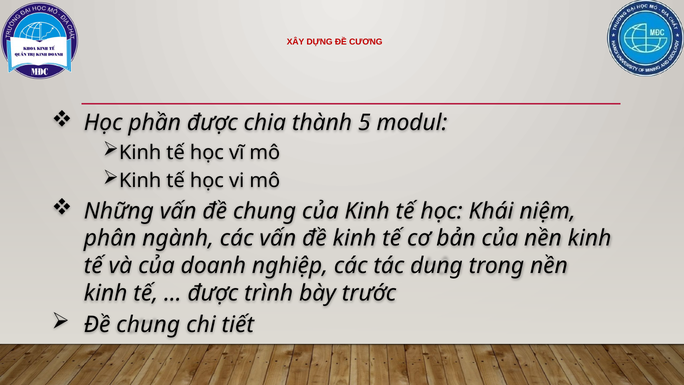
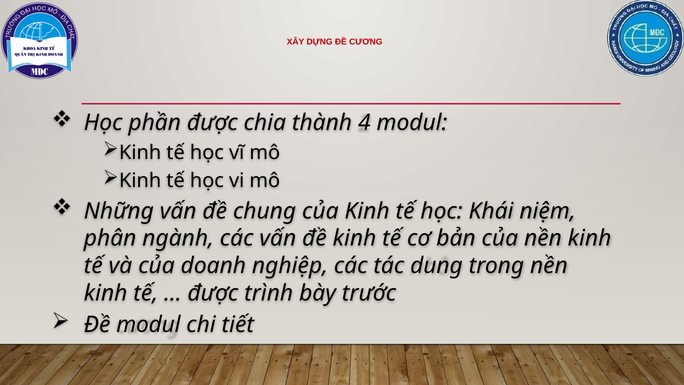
5: 5 -> 4
chung at (148, 325): chung -> modul
